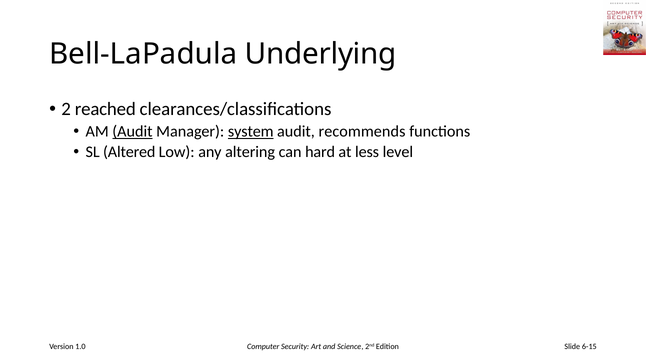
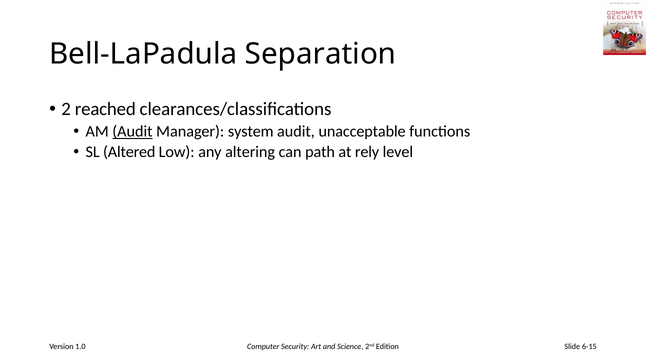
Underlying: Underlying -> Separation
system underline: present -> none
recommends: recommends -> unacceptable
hard: hard -> path
less: less -> rely
